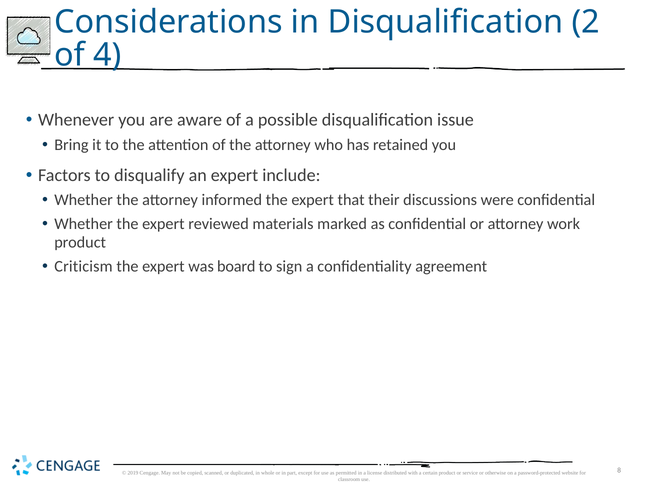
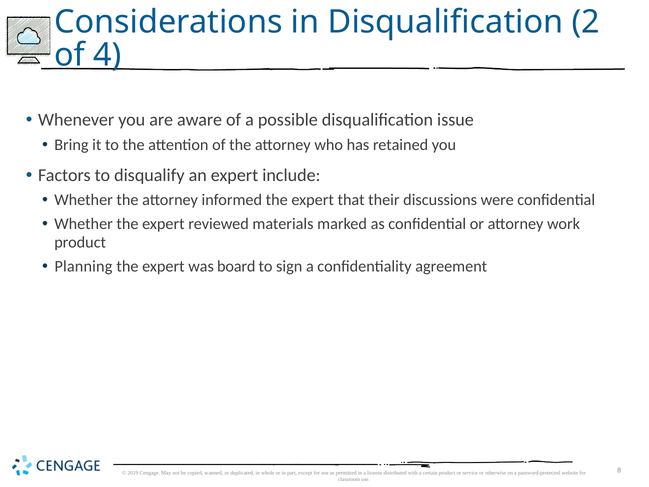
Criticism: Criticism -> Planning
